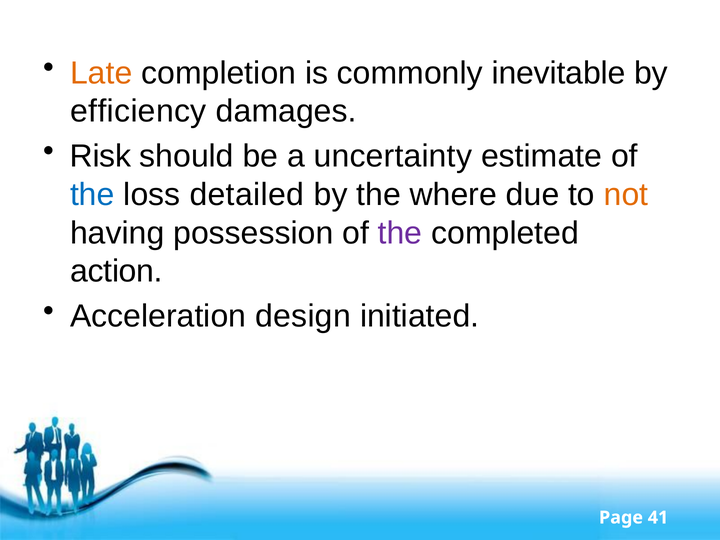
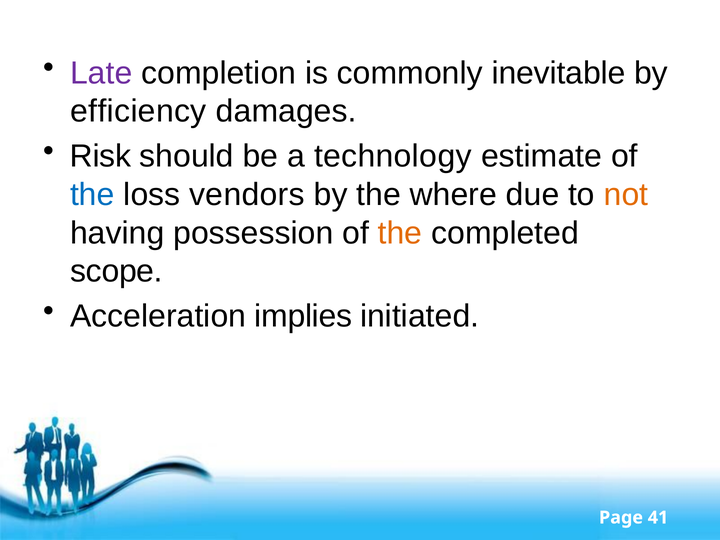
Late colour: orange -> purple
uncertainty: uncertainty -> technology
detailed: detailed -> vendors
the at (400, 233) colour: purple -> orange
action: action -> scope
design: design -> implies
